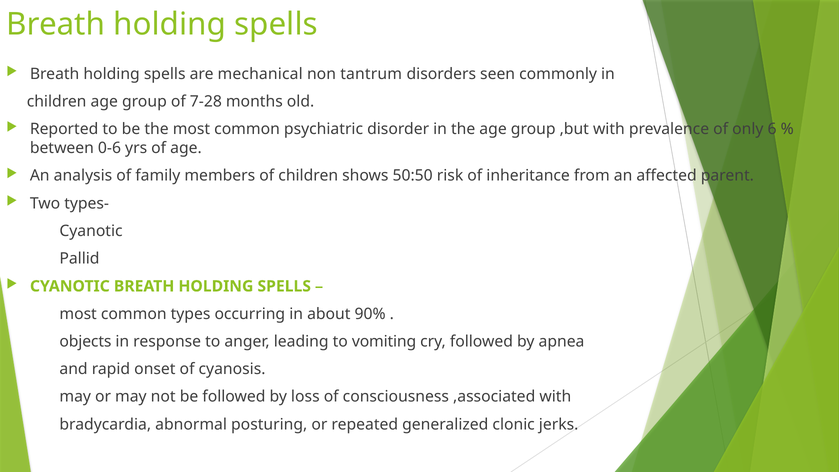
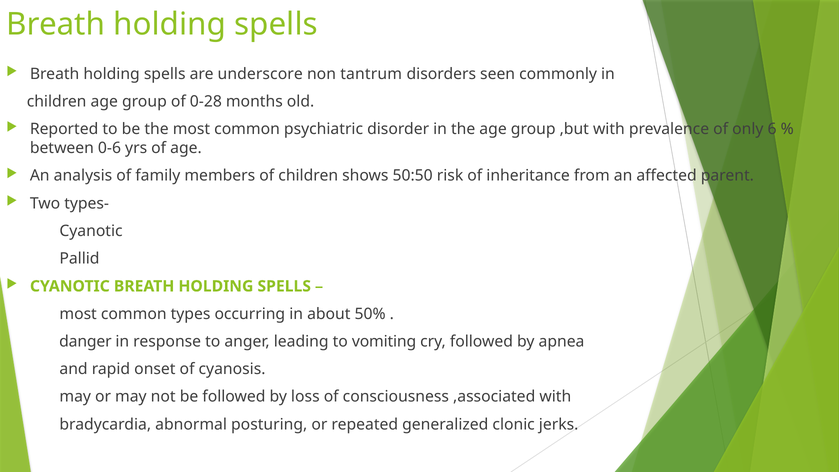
mechanical: mechanical -> underscore
7-28: 7-28 -> 0-28
90%: 90% -> 50%
objects: objects -> danger
